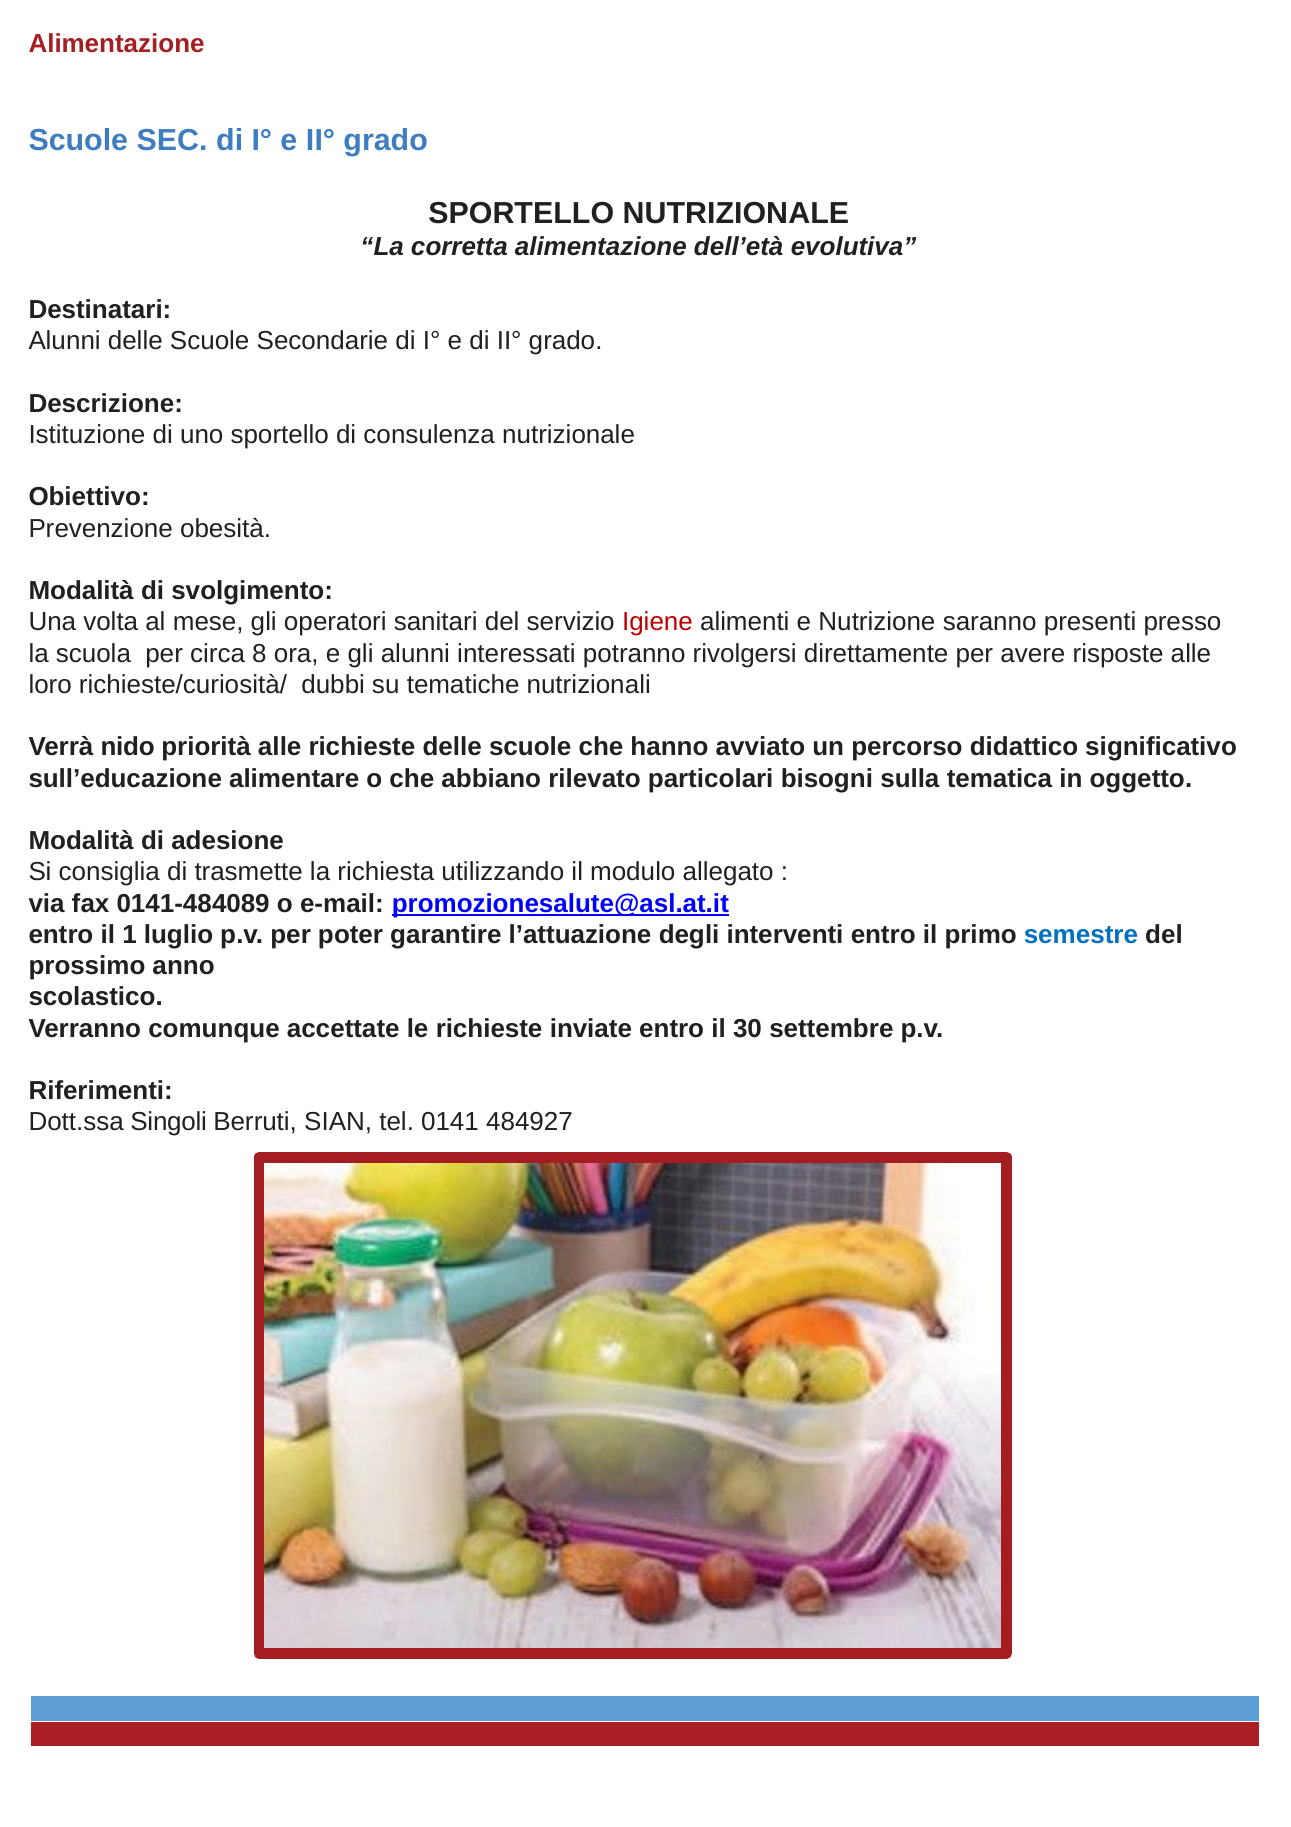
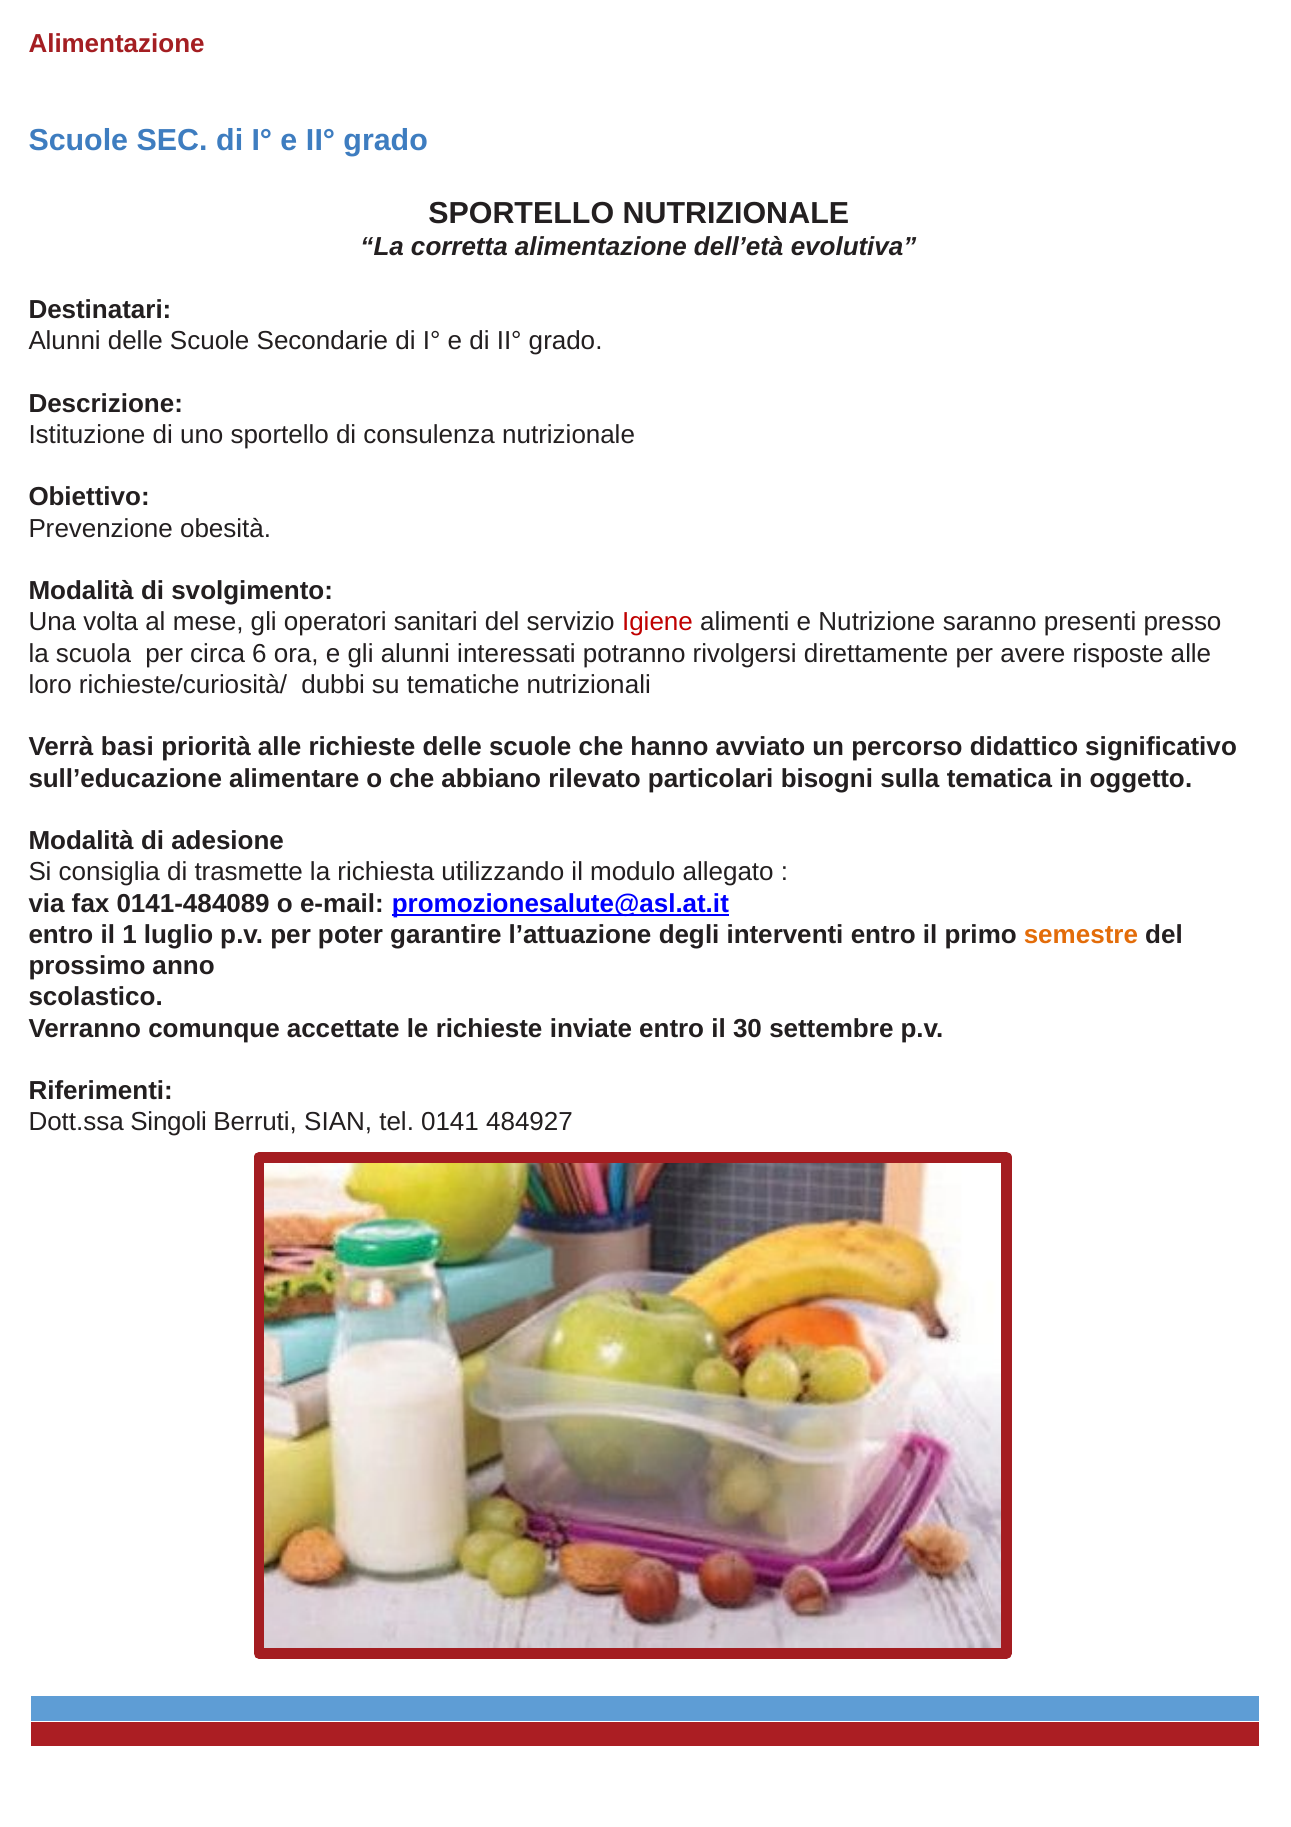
8: 8 -> 6
nido: nido -> basi
semestre colour: blue -> orange
